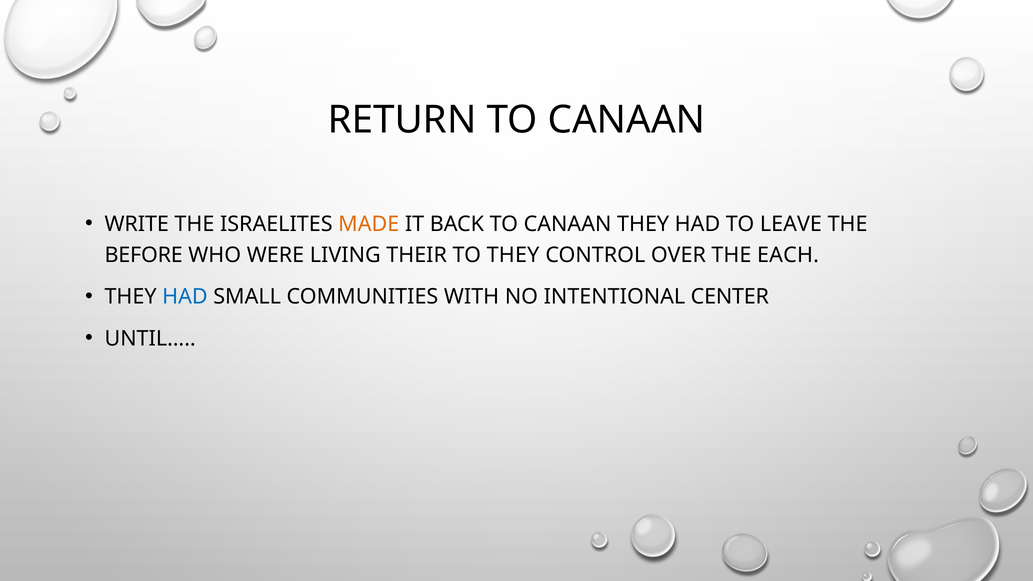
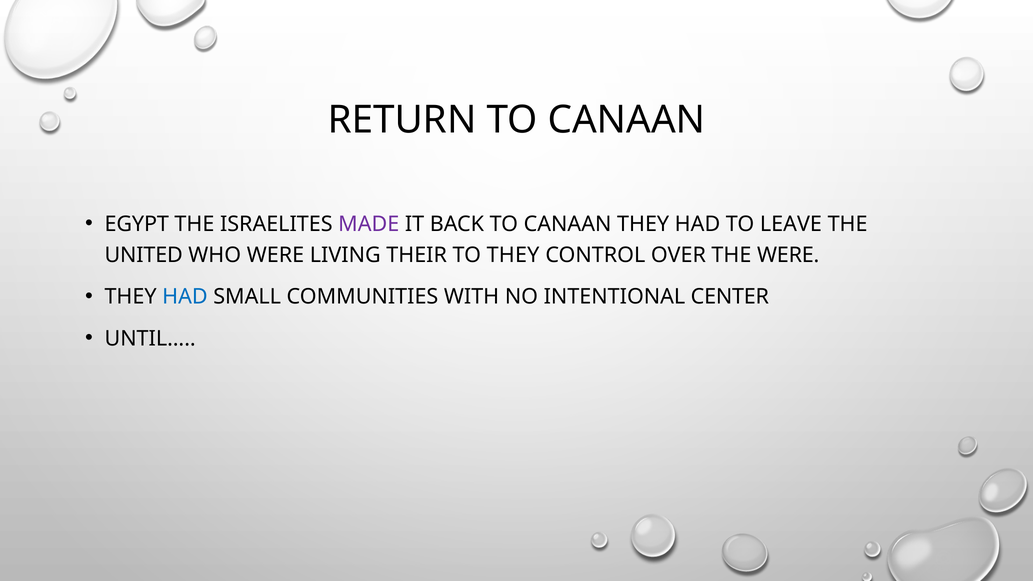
WRITE: WRITE -> EGYPT
MADE colour: orange -> purple
BEFORE: BEFORE -> UNITED
THE EACH: EACH -> WERE
